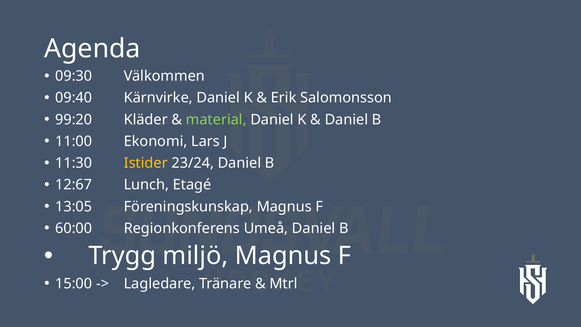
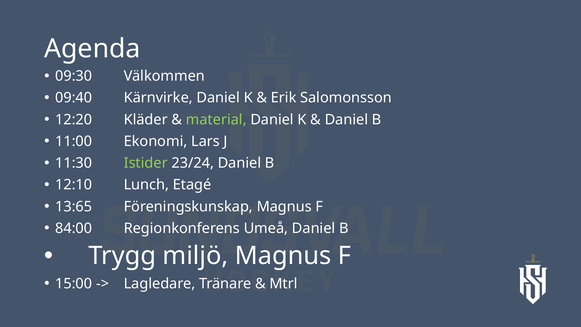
99:20: 99:20 -> 12:20
Istider colour: yellow -> light green
12:67: 12:67 -> 12:10
13:05: 13:05 -> 13:65
60:00: 60:00 -> 84:00
